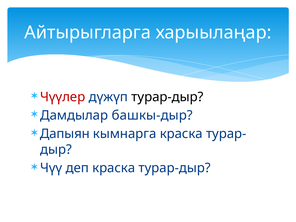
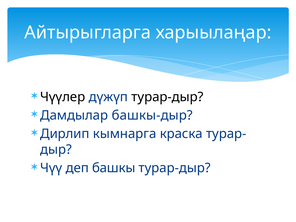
Чүүлер colour: red -> black
Дапыян: Дапыян -> Дирлип
деп краска: краска -> башкы
